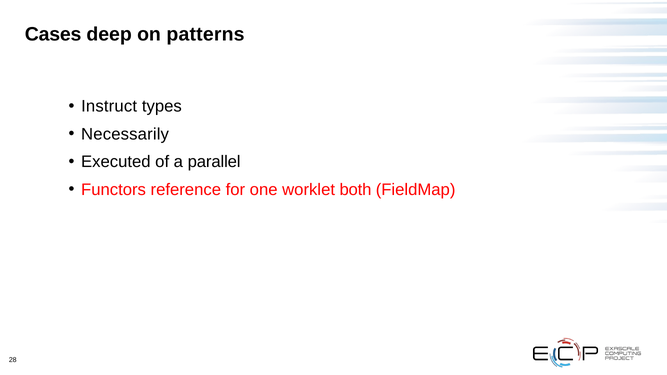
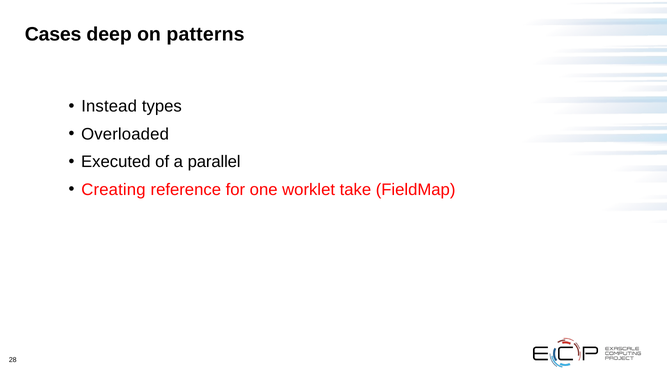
Instruct: Instruct -> Instead
Necessarily: Necessarily -> Overloaded
Functors: Functors -> Creating
both: both -> take
